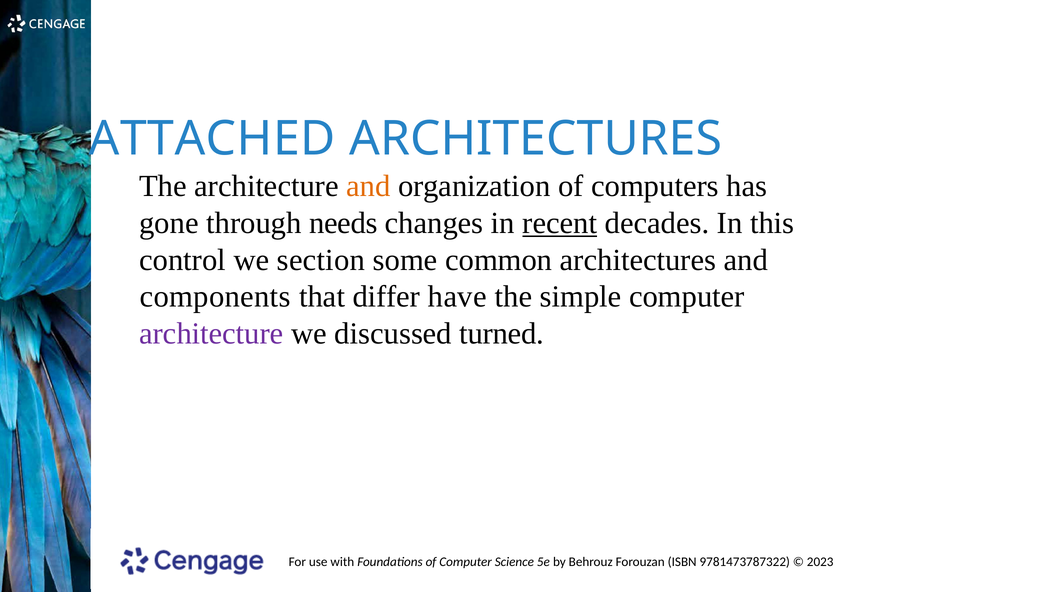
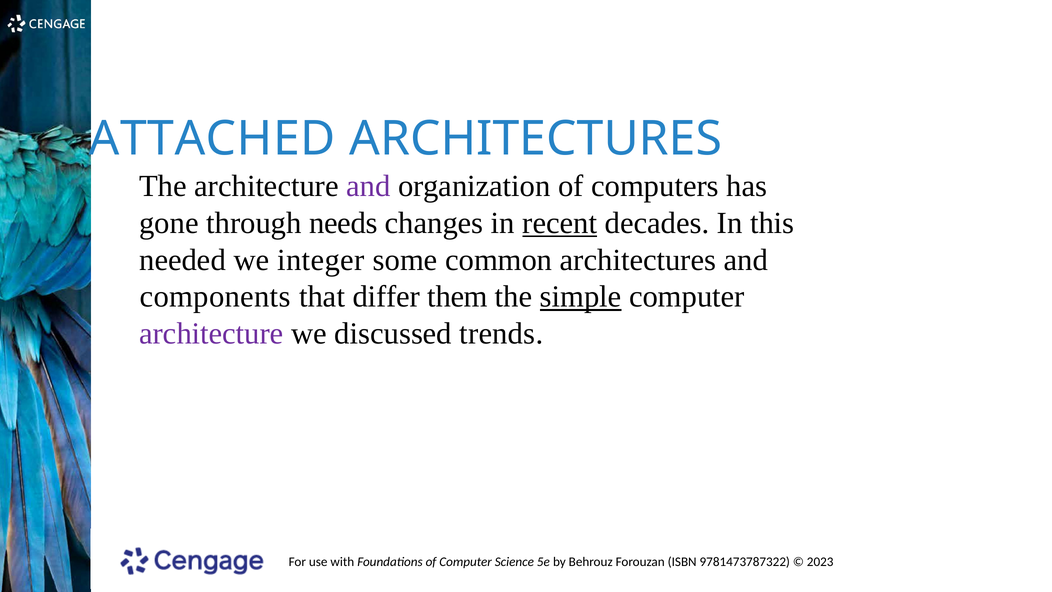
and at (369, 186) colour: orange -> purple
control: control -> needed
section: section -> integer
have: have -> them
simple underline: none -> present
turned: turned -> trends
